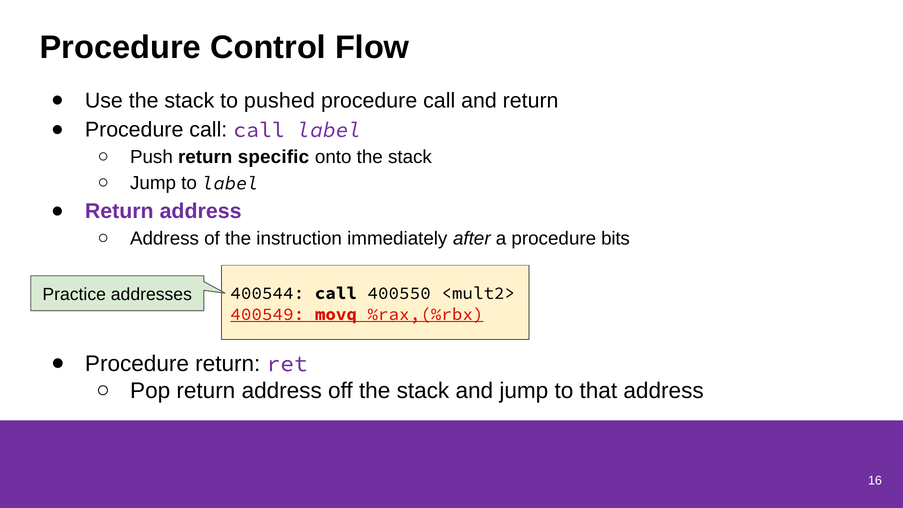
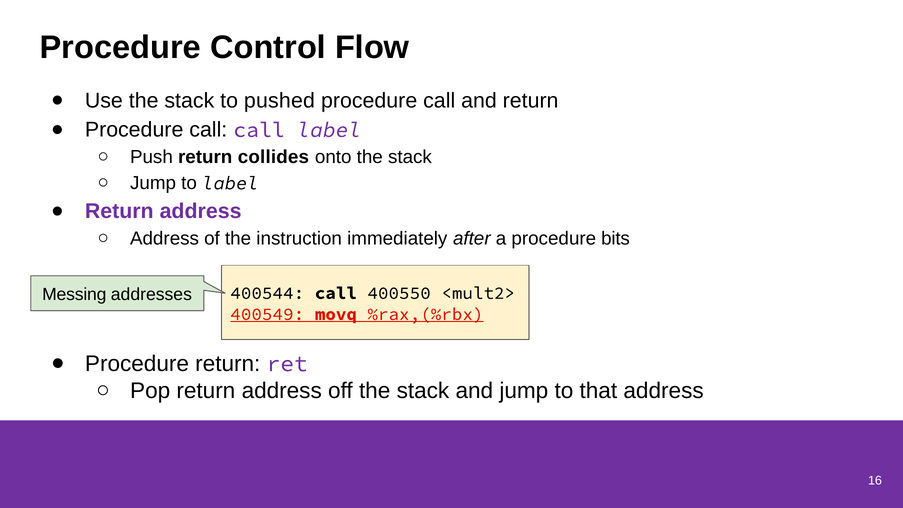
specific: specific -> collides
Practice: Practice -> Messing
